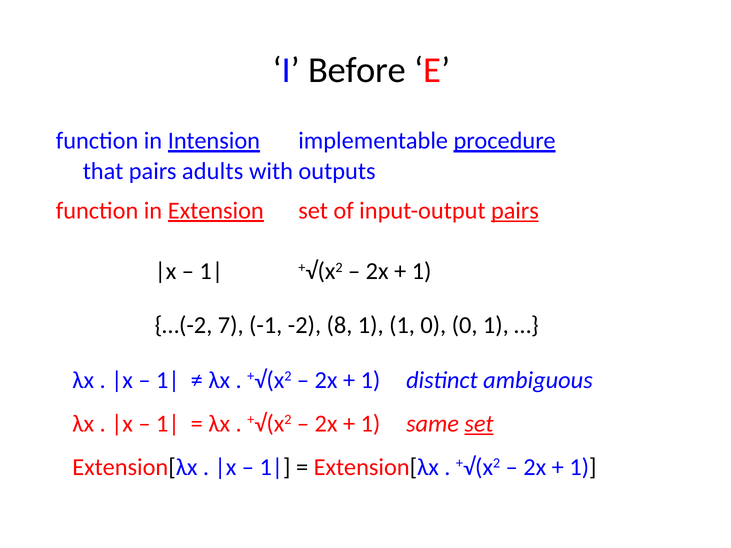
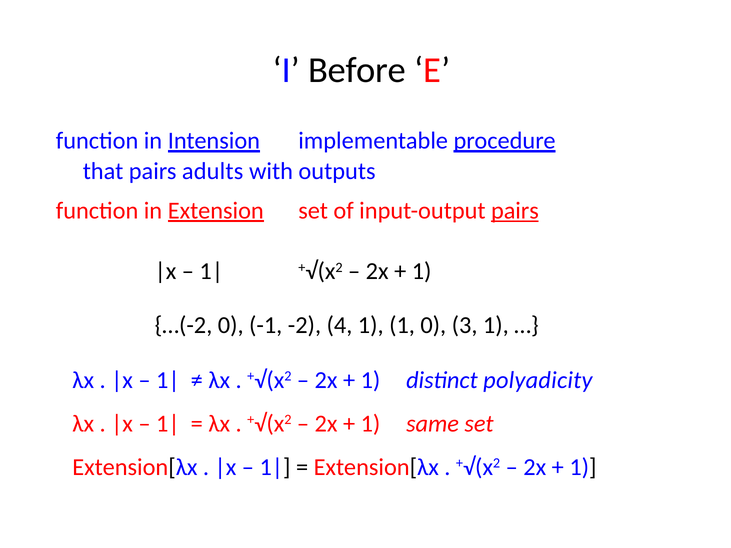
…(-2 7: 7 -> 0
8: 8 -> 4
0 0: 0 -> 3
ambiguous: ambiguous -> polyadicity
set at (479, 424) underline: present -> none
